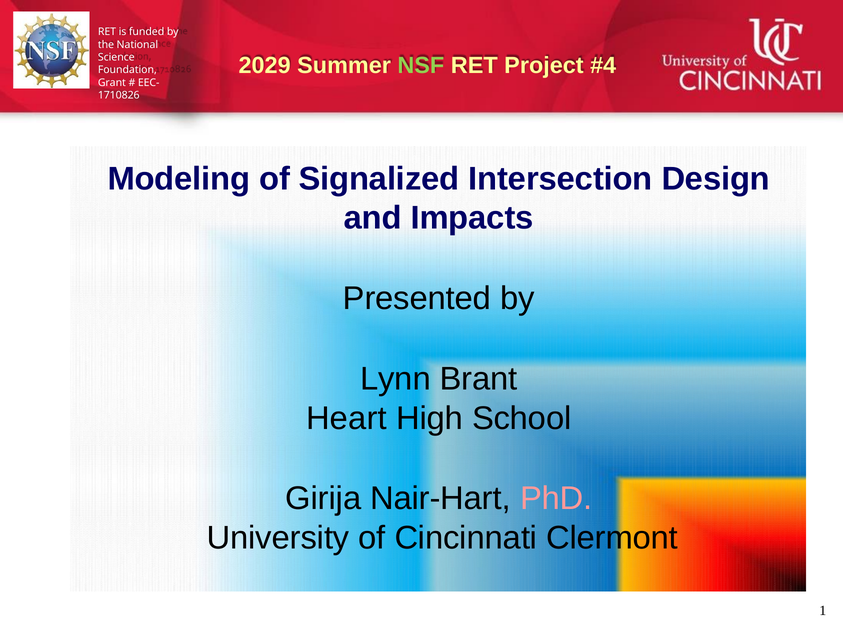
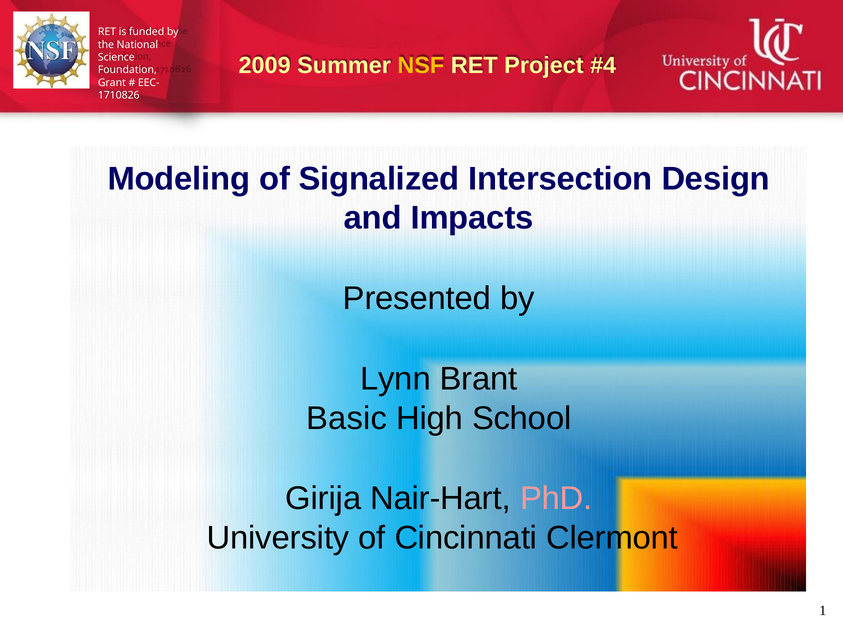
2029: 2029 -> 2009
NSF colour: light green -> yellow
Heart: Heart -> Basic
